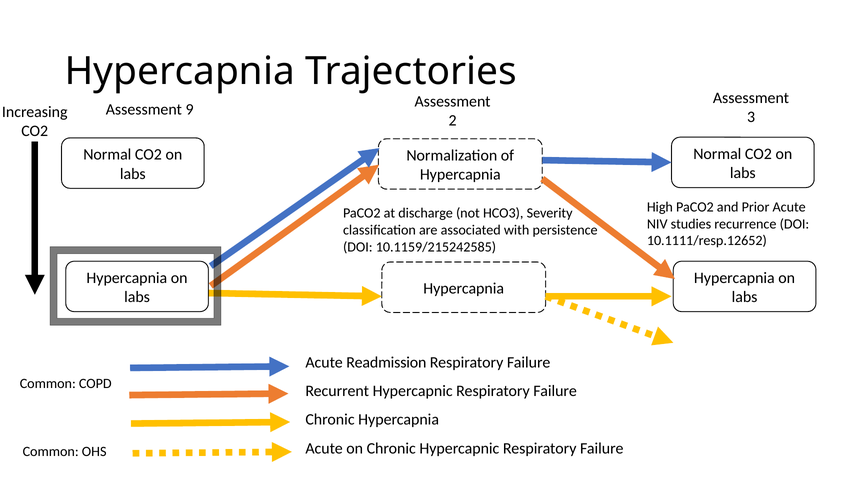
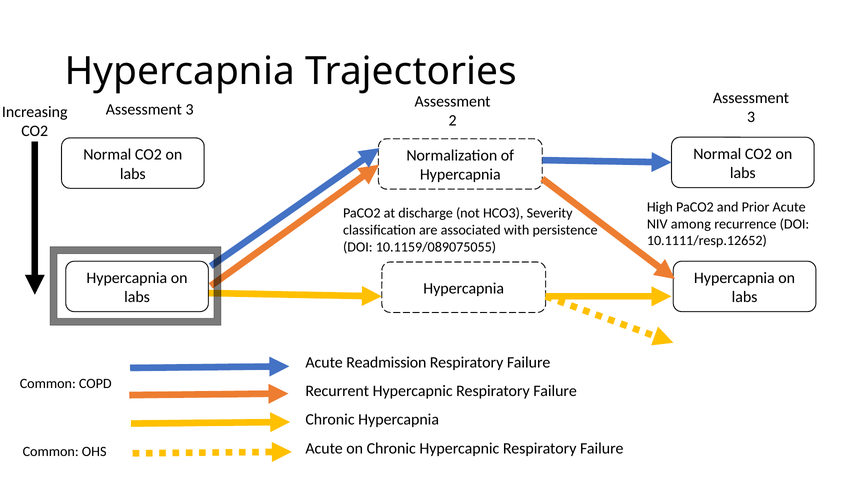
9 at (190, 109): 9 -> 3
studies: studies -> among
10.1159/215242585: 10.1159/215242585 -> 10.1159/089075055
